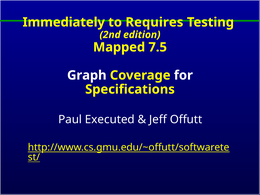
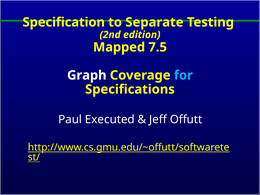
Immediately: Immediately -> Specification
Requires: Requires -> Separate
for colour: white -> light blue
